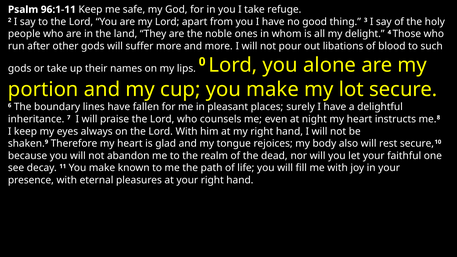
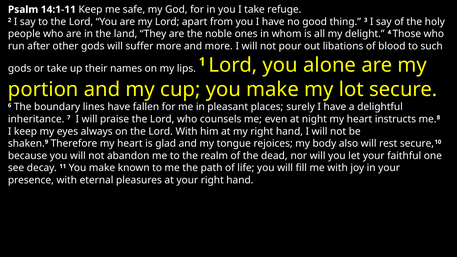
96:1-11: 96:1-11 -> 14:1-11
0: 0 -> 1
